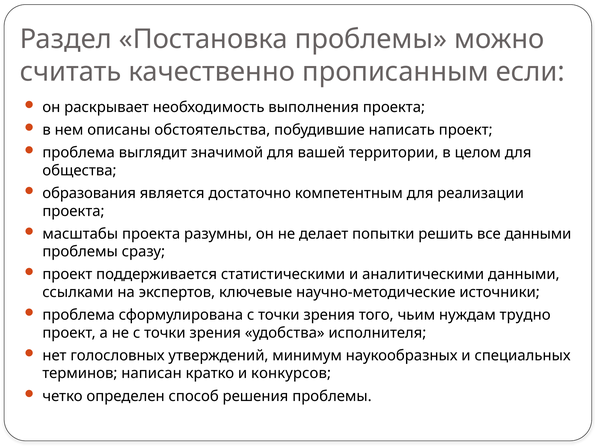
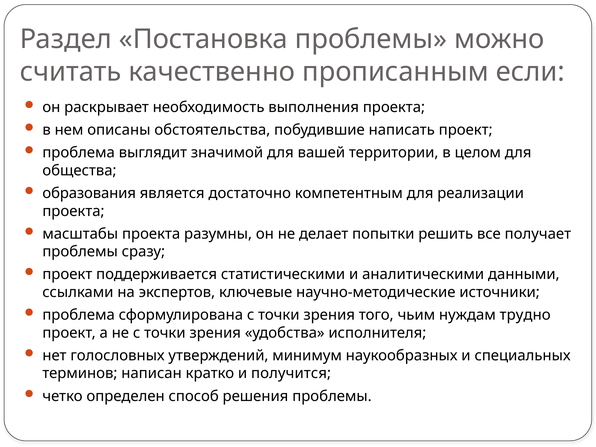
все данными: данными -> получает
конкурсов: конкурсов -> получится
